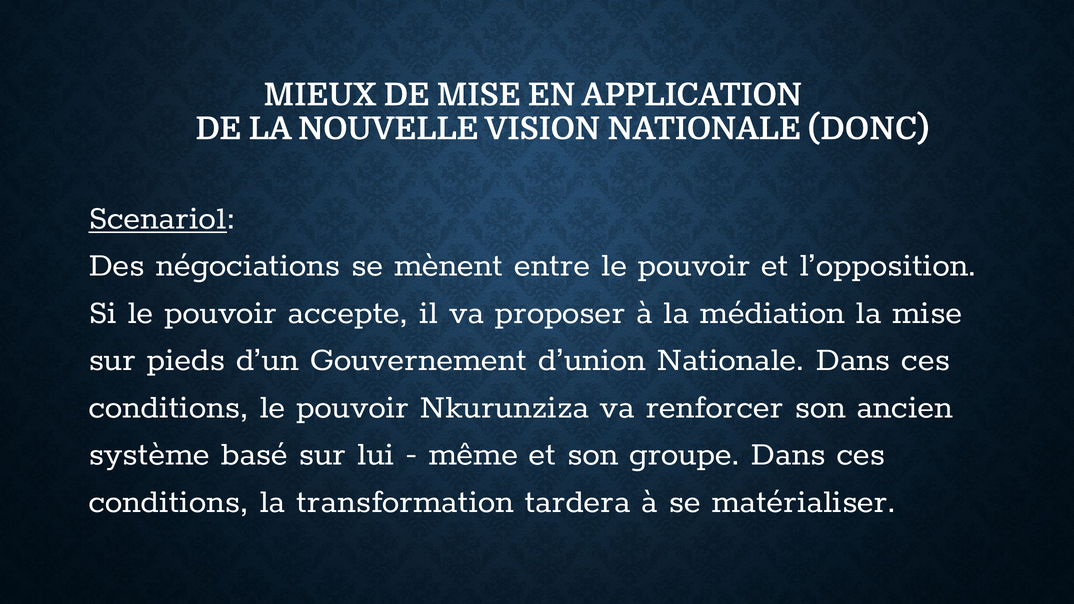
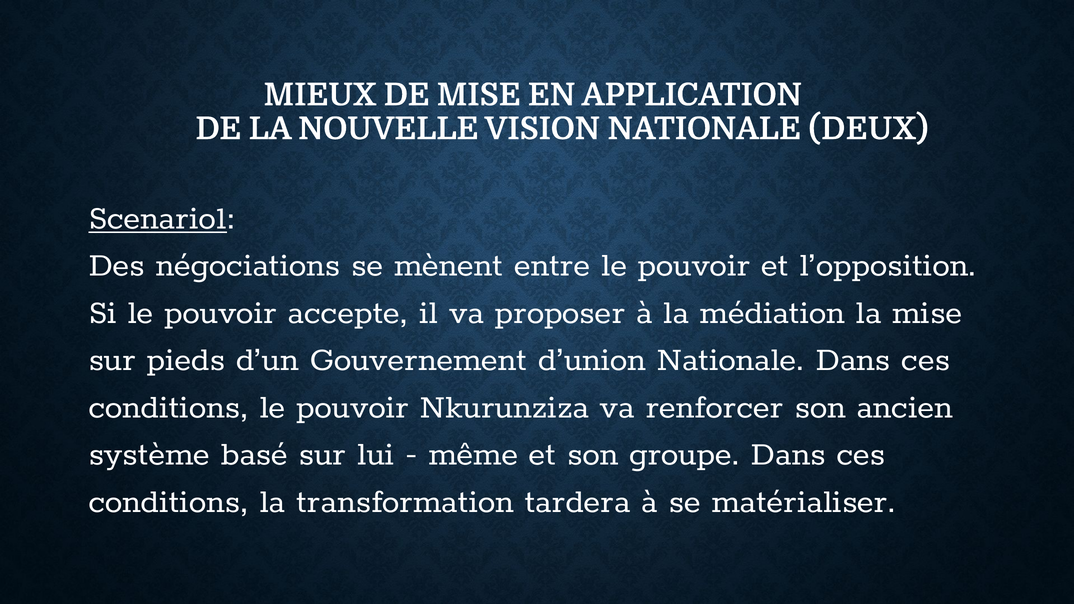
DONC: DONC -> DEUX
